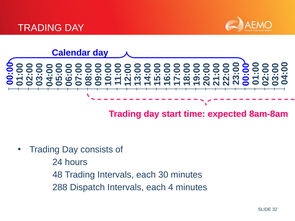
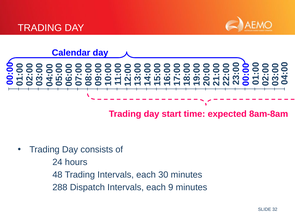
each 4: 4 -> 9
